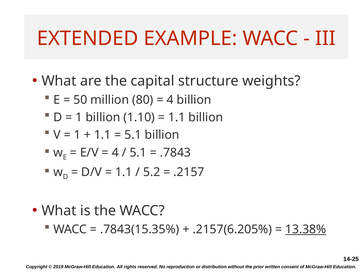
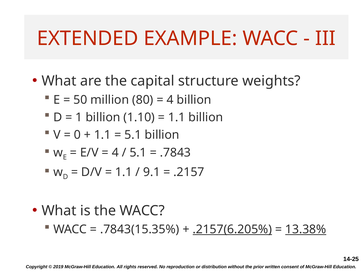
1 at (77, 135): 1 -> 0
5.2: 5.2 -> 9.1
.2157(6.205% underline: none -> present
